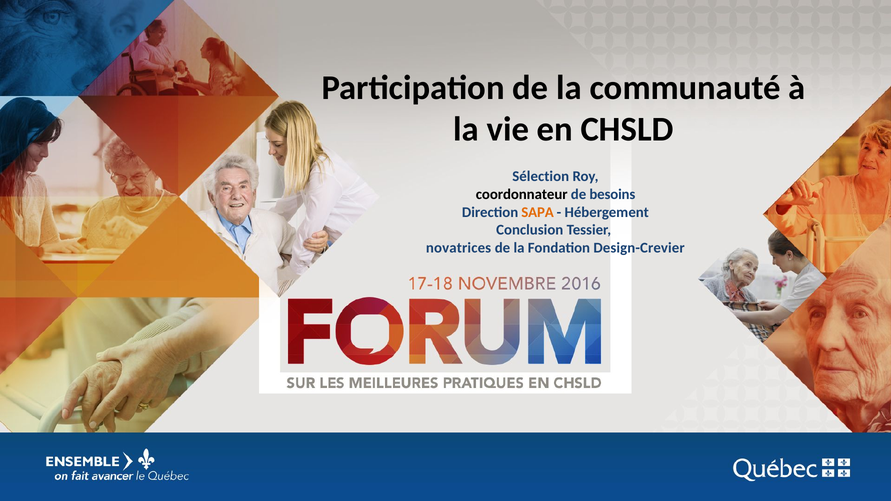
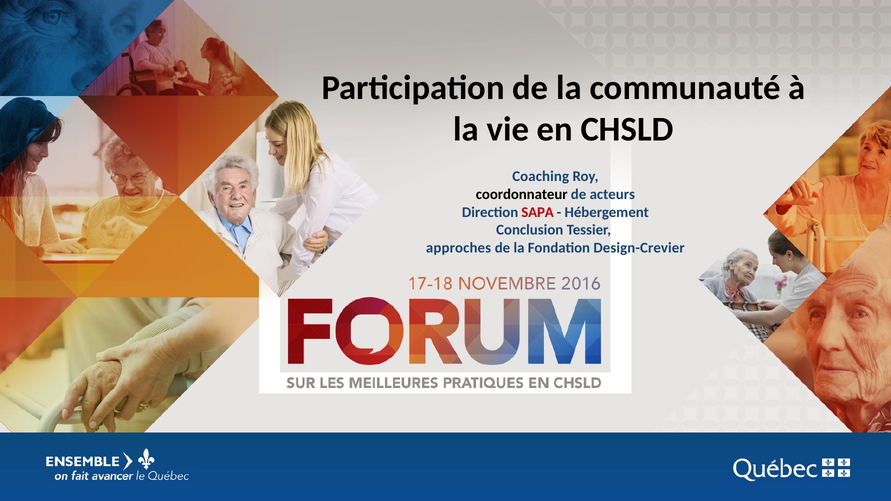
Sélection: Sélection -> Coaching
besoins: besoins -> acteurs
SAPA colour: orange -> red
novatrices: novatrices -> approches
